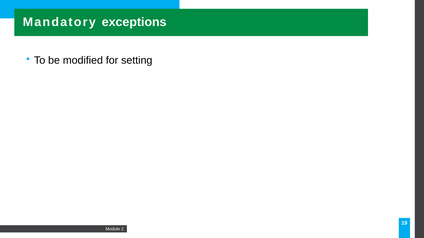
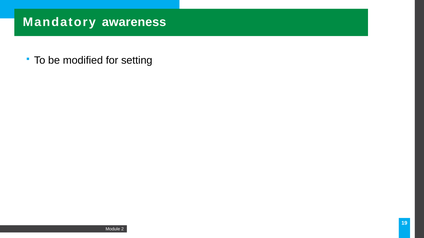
exceptions: exceptions -> awareness
